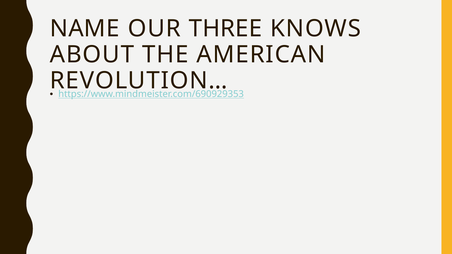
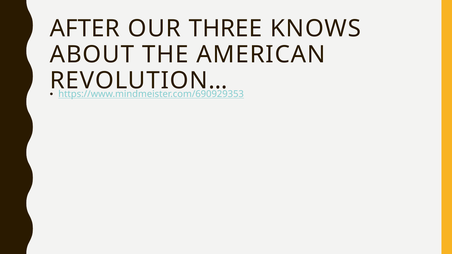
NAME: NAME -> AFTER
